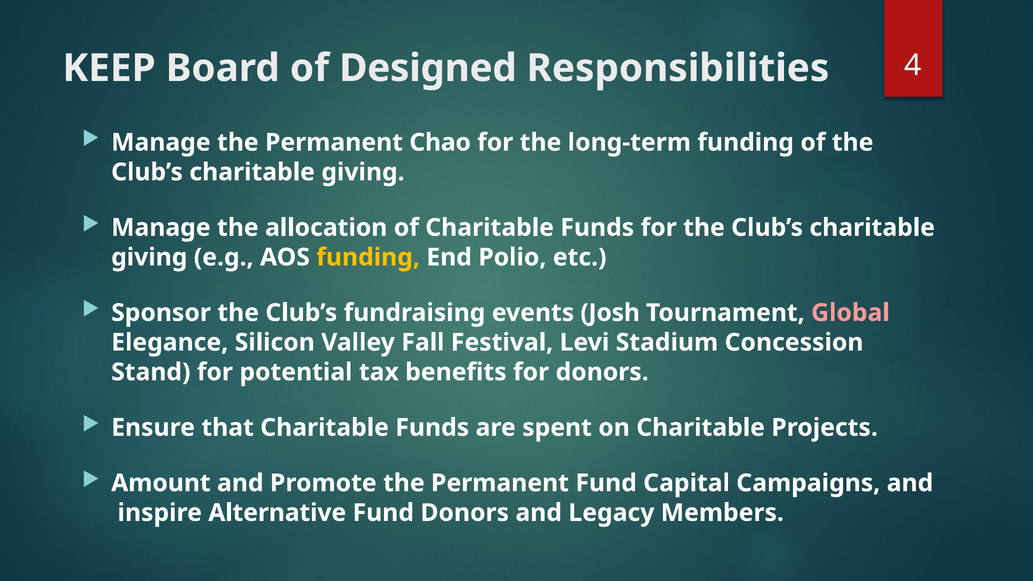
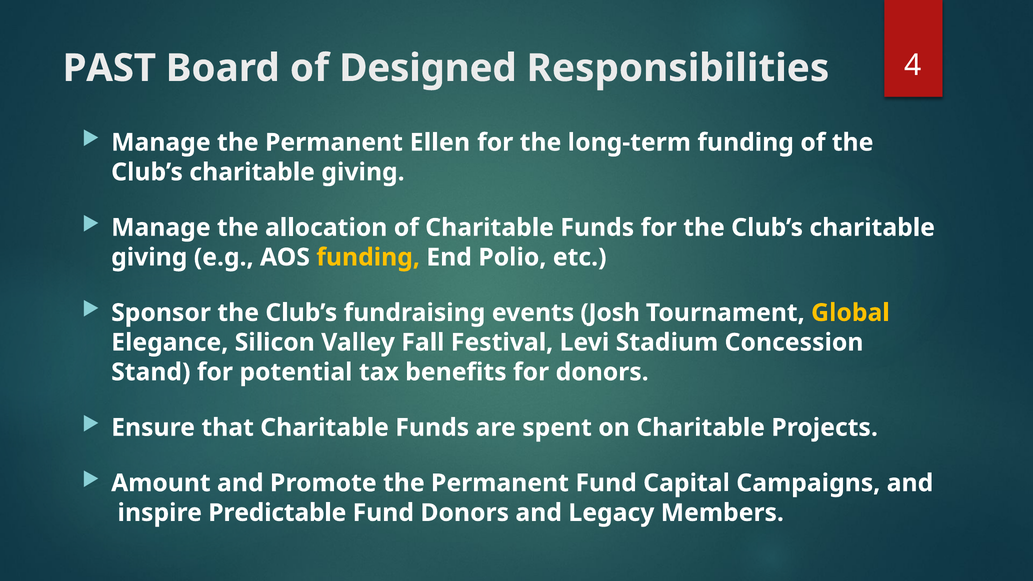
KEEP: KEEP -> PAST
Chao: Chao -> Ellen
Global colour: pink -> yellow
Alternative: Alternative -> Predictable
